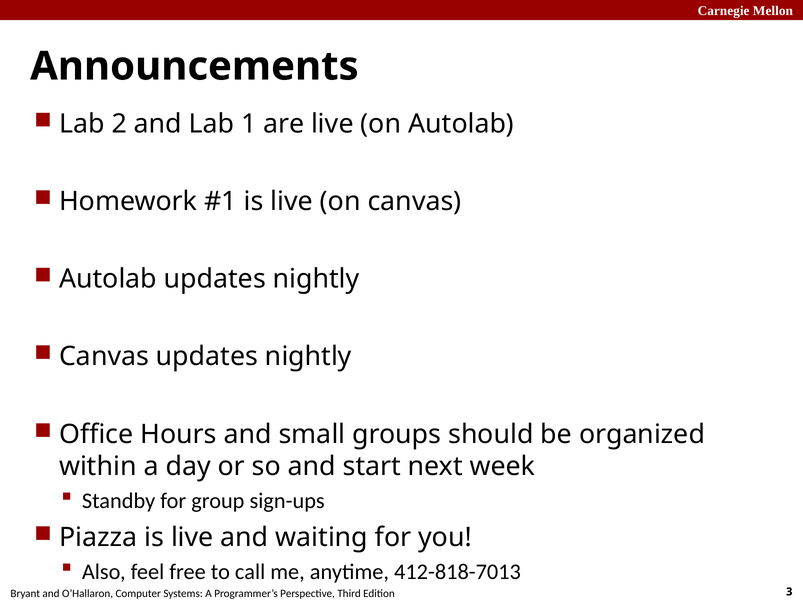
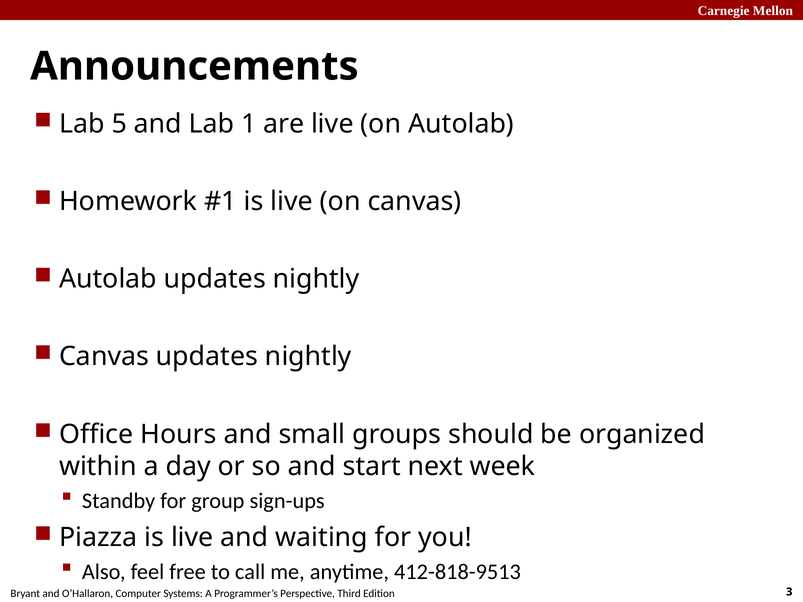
2: 2 -> 5
412-818-7013: 412-818-7013 -> 412-818-9513
